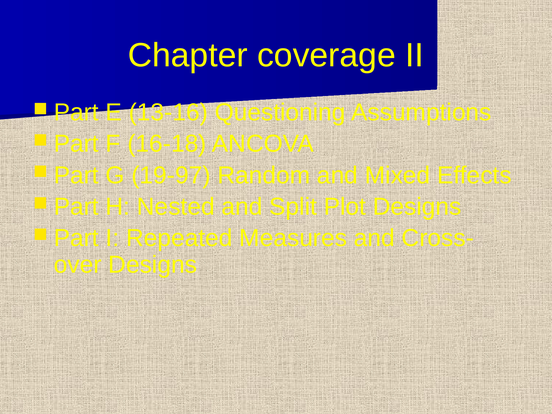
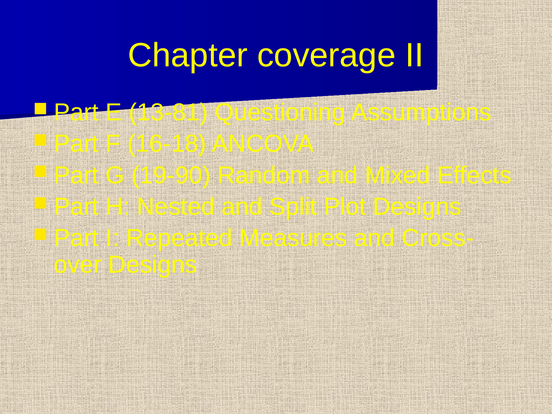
13-16: 13-16 -> 13-81
19-97: 19-97 -> 19-90
